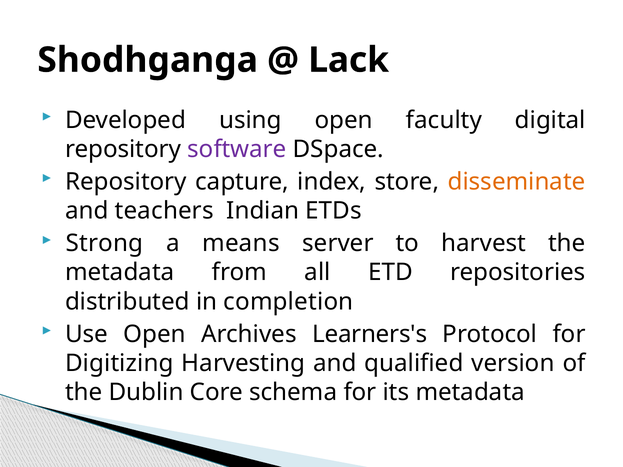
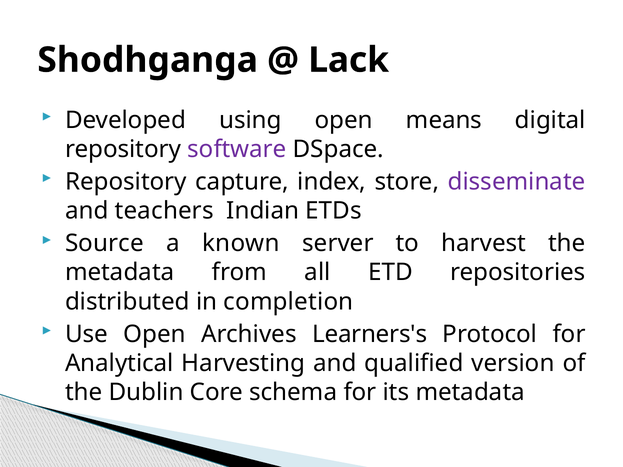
faculty: faculty -> means
disseminate colour: orange -> purple
Strong: Strong -> Source
means: means -> known
Digitizing: Digitizing -> Analytical
